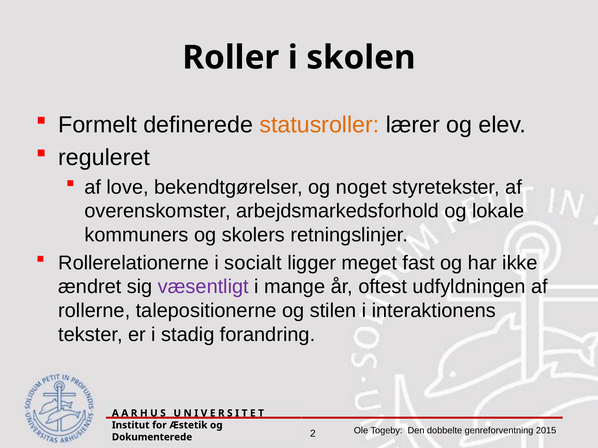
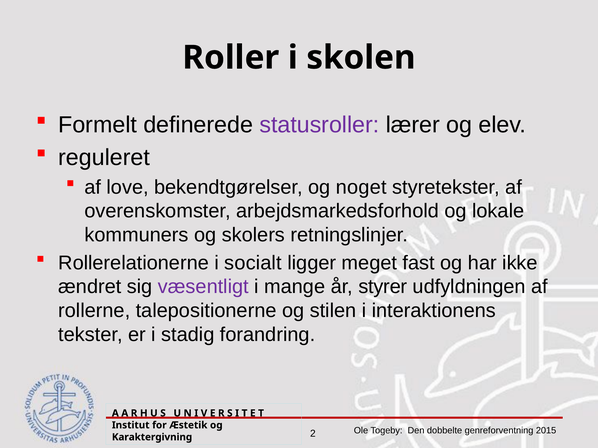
statusroller colour: orange -> purple
oftest: oftest -> styrer
Dokumenterede: Dokumenterede -> Karaktergivning
